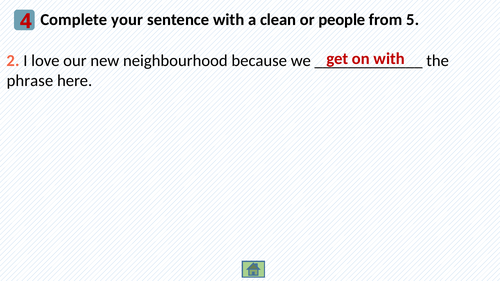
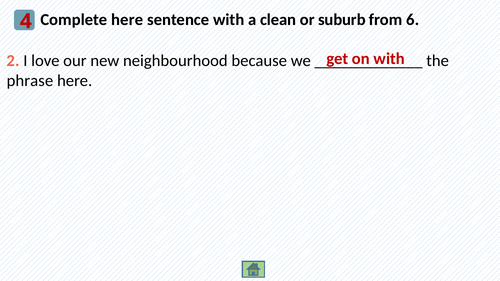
Complete your: your -> here
people: people -> suburb
5: 5 -> 6
